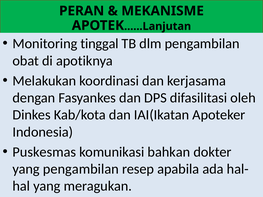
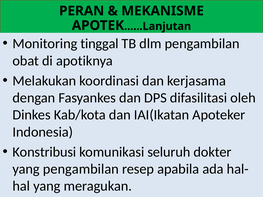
Puskesmas: Puskesmas -> Konstribusi
bahkan: bahkan -> seluruh
